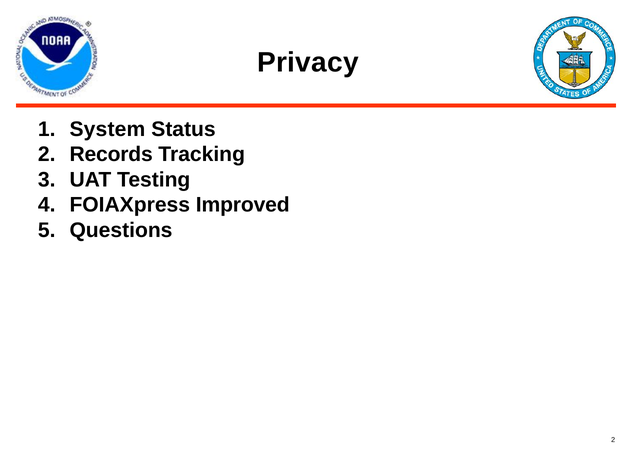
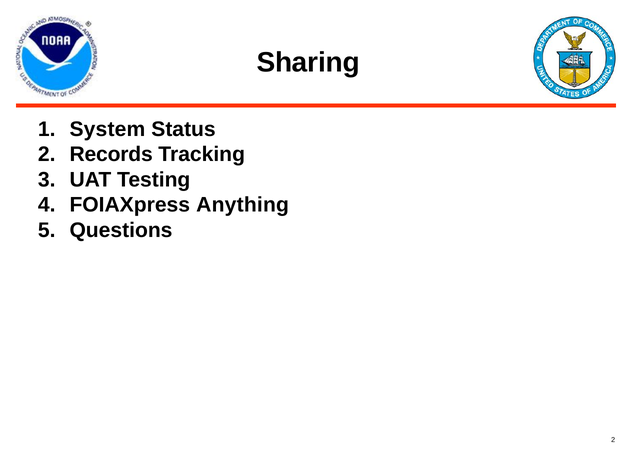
Privacy: Privacy -> Sharing
Improved: Improved -> Anything
